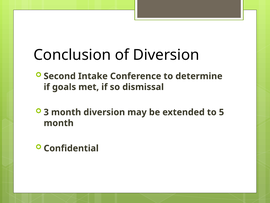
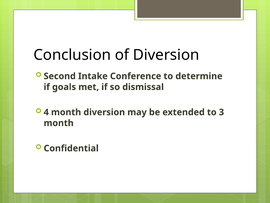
3: 3 -> 4
5: 5 -> 3
